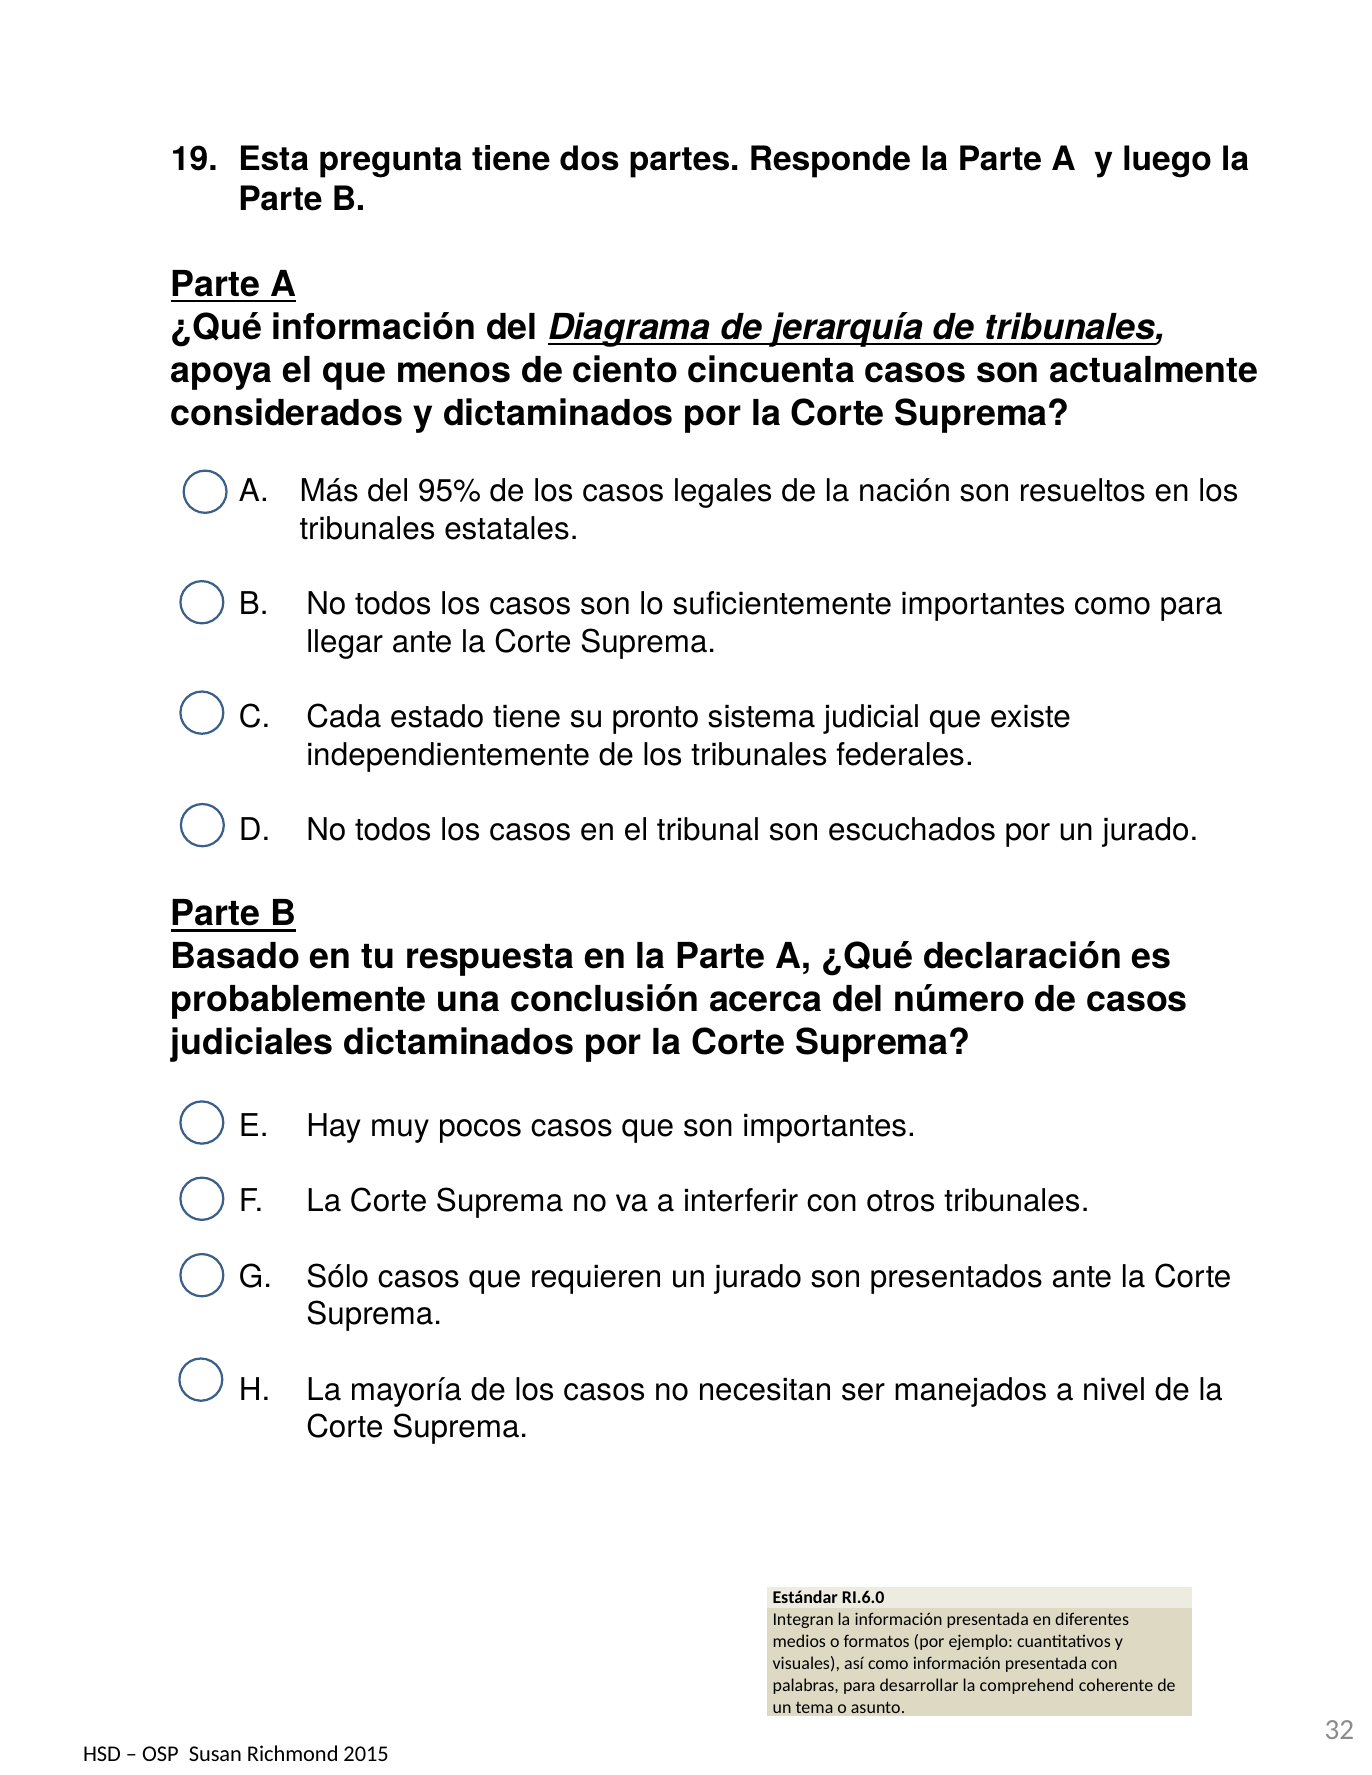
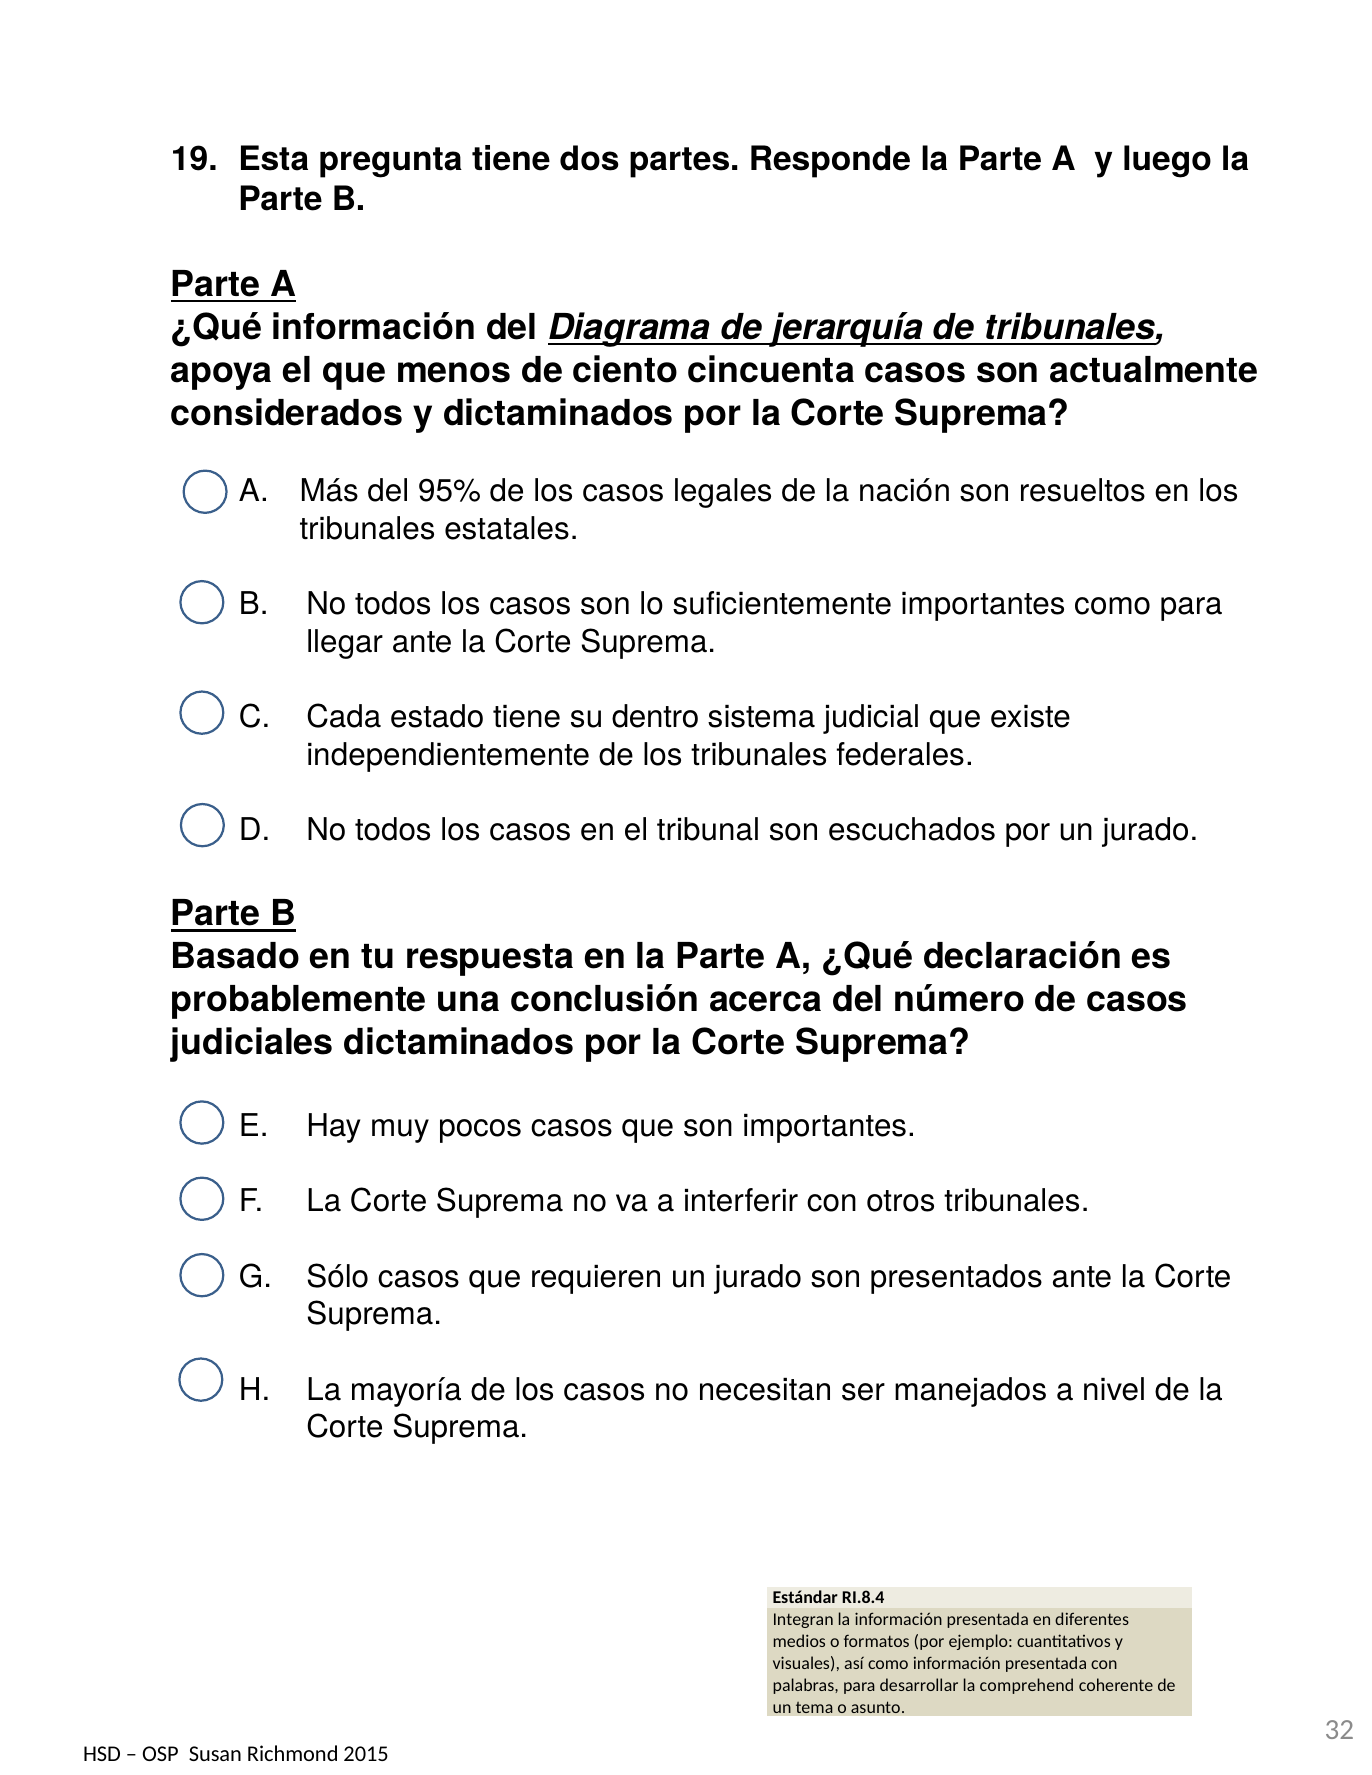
pronto: pronto -> dentro
RI.6.0: RI.6.0 -> RI.8.4
